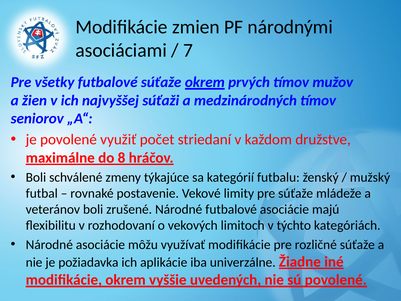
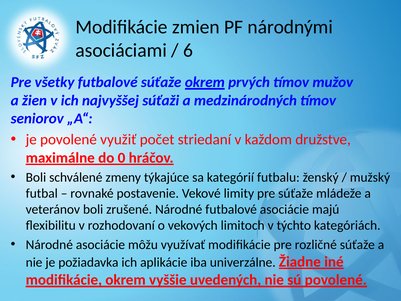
7: 7 -> 6
8: 8 -> 0
